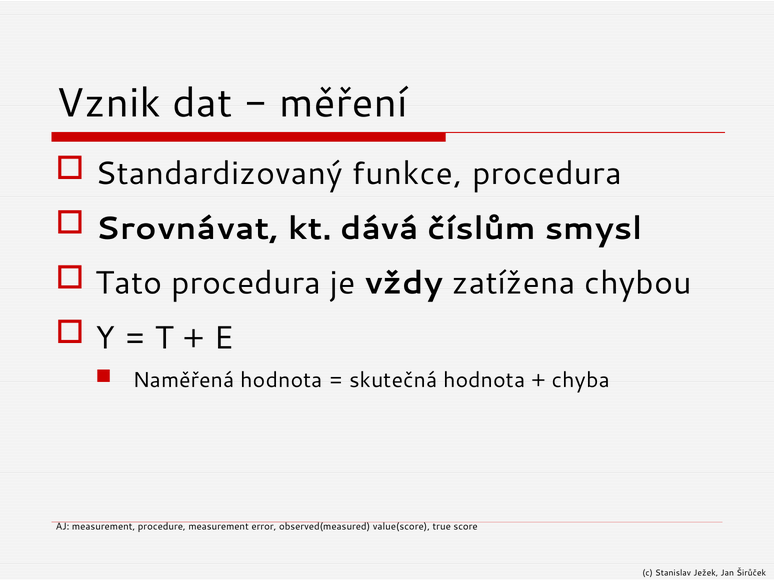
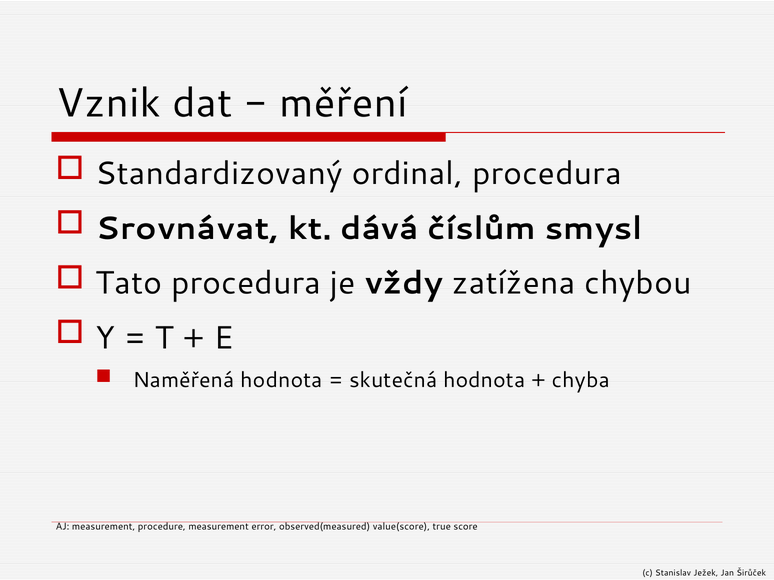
funkce: funkce -> ordinal
